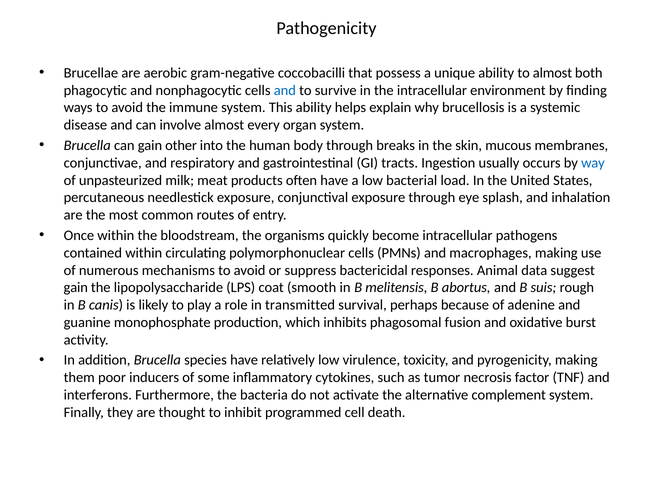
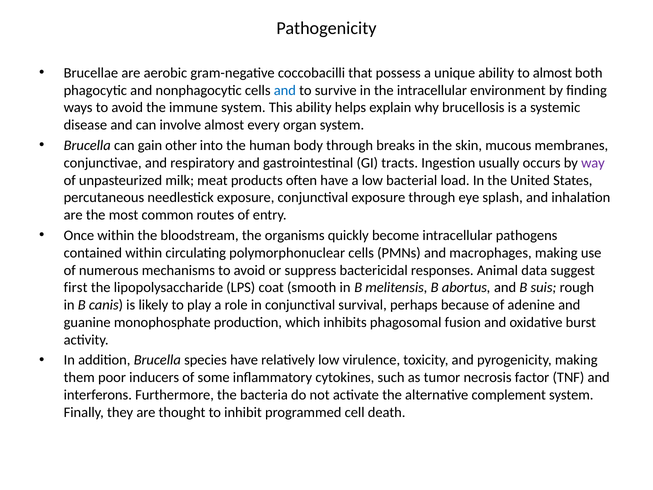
way colour: blue -> purple
gain at (76, 287): gain -> first
in transmitted: transmitted -> conjunctival
